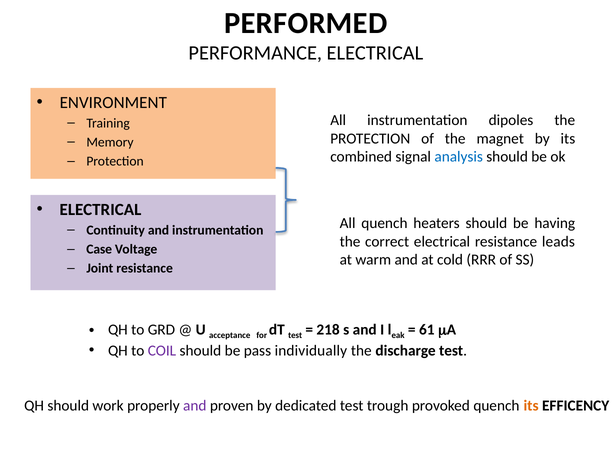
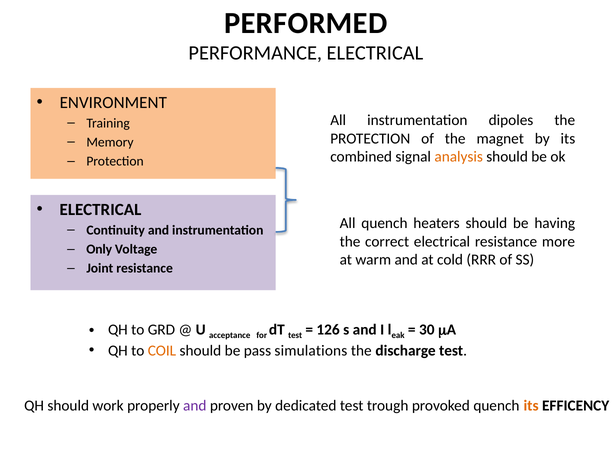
analysis colour: blue -> orange
leads: leads -> more
Case: Case -> Only
218: 218 -> 126
61: 61 -> 30
COIL colour: purple -> orange
individually: individually -> simulations
